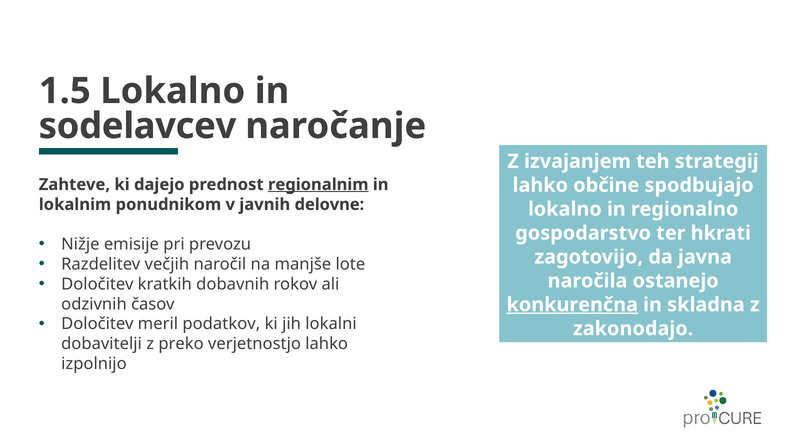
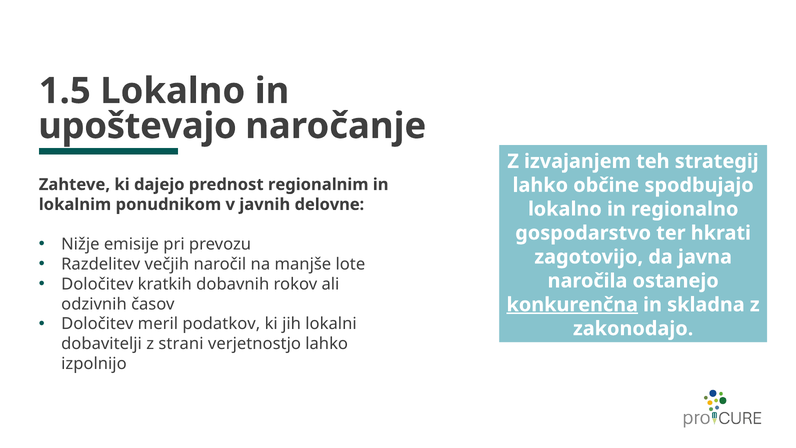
sodelavcev: sodelavcev -> upoštevajo
regionalnim underline: present -> none
preko: preko -> strani
